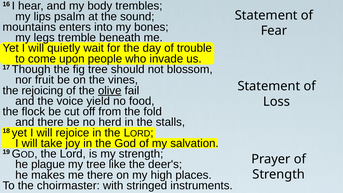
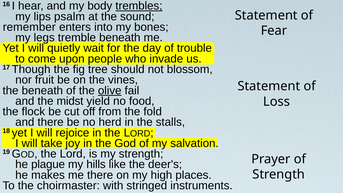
trembles underline: none -> present
mountains: mountains -> remember
the rejoicing: rejoicing -> beneath
voice: voice -> midst
my tree: tree -> hills
